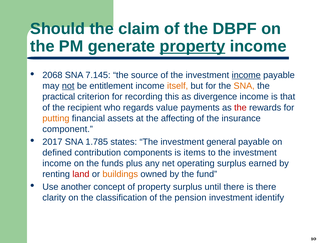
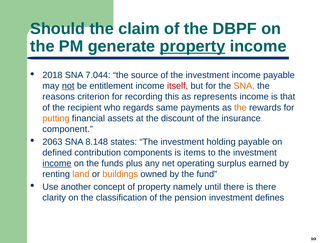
2068: 2068 -> 2018
7.145: 7.145 -> 7.044
income at (246, 75) underline: present -> none
itself colour: orange -> red
practical: practical -> reasons
divergence: divergence -> represents
value: value -> same
the at (240, 108) colour: red -> orange
affecting: affecting -> discount
2017: 2017 -> 2063
1.785: 1.785 -> 8.148
general: general -> holding
income at (57, 163) underline: none -> present
land colour: red -> orange
property surplus: surplus -> namely
identify: identify -> defines
